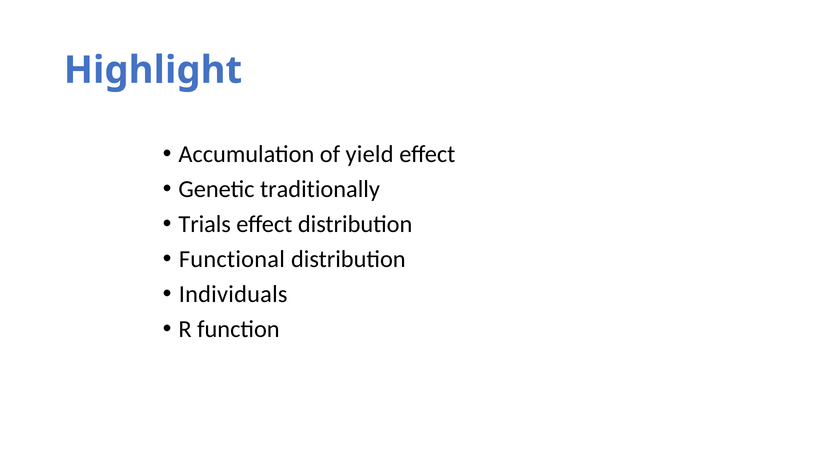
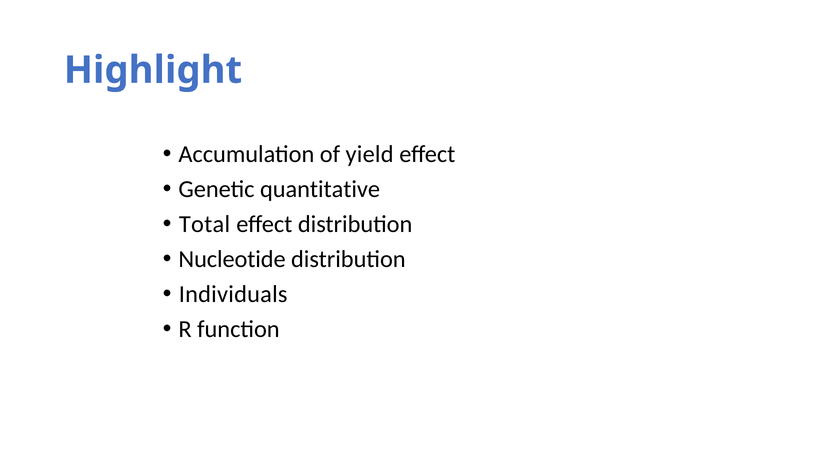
traditionally: traditionally -> quantitative
Trials: Trials -> Total
Functional: Functional -> Nucleotide
